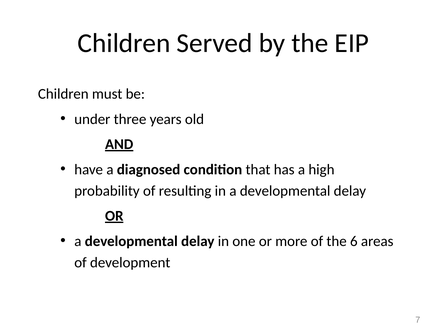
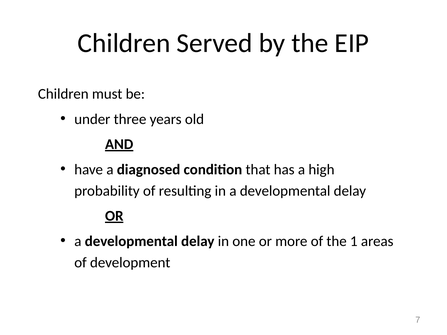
6: 6 -> 1
